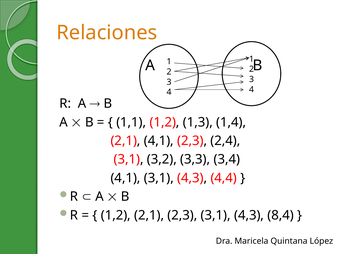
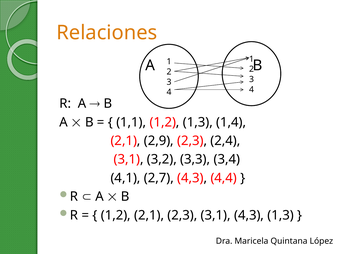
2,1 4,1: 4,1 -> 2,9
4,1 3,1: 3,1 -> 2,7
4,3 8,4: 8,4 -> 1,3
